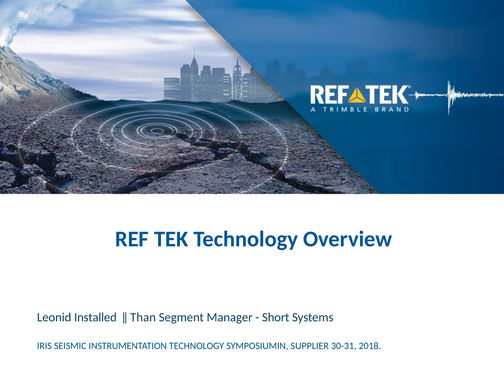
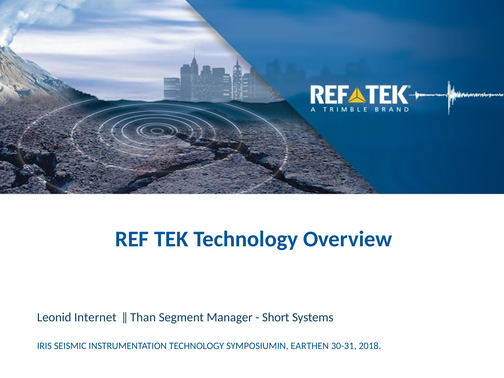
Installed: Installed -> Internet
SUPPLIER: SUPPLIER -> EARTHEN
